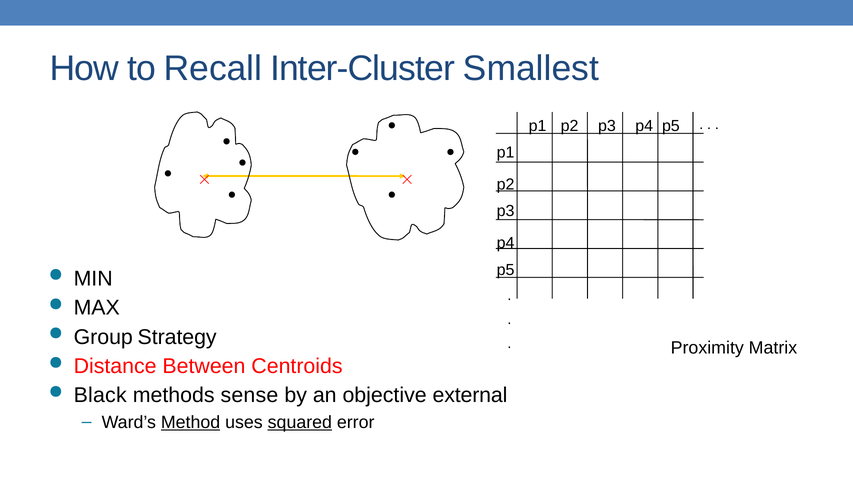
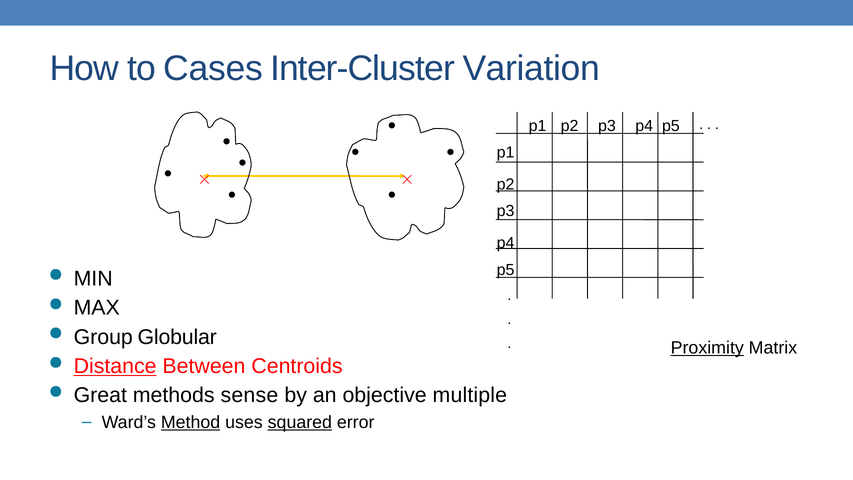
Recall: Recall -> Cases
Smallest: Smallest -> Variation
Strategy: Strategy -> Globular
Proximity underline: none -> present
Distance underline: none -> present
Black: Black -> Great
external: external -> multiple
